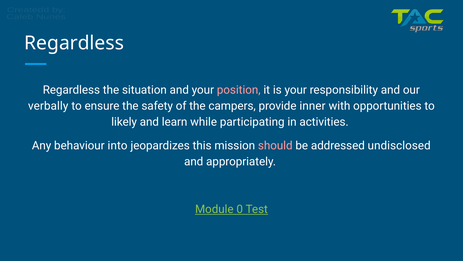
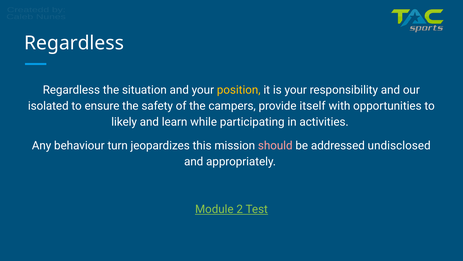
position colour: pink -> yellow
verbally: verbally -> isolated
inner: inner -> itself
into: into -> turn
0: 0 -> 2
